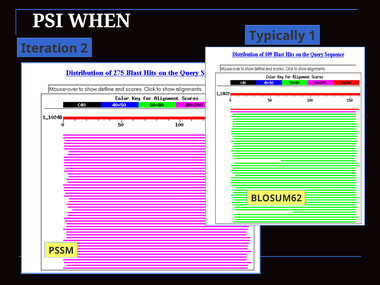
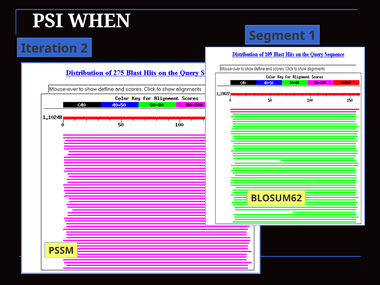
Typically: Typically -> Segment
